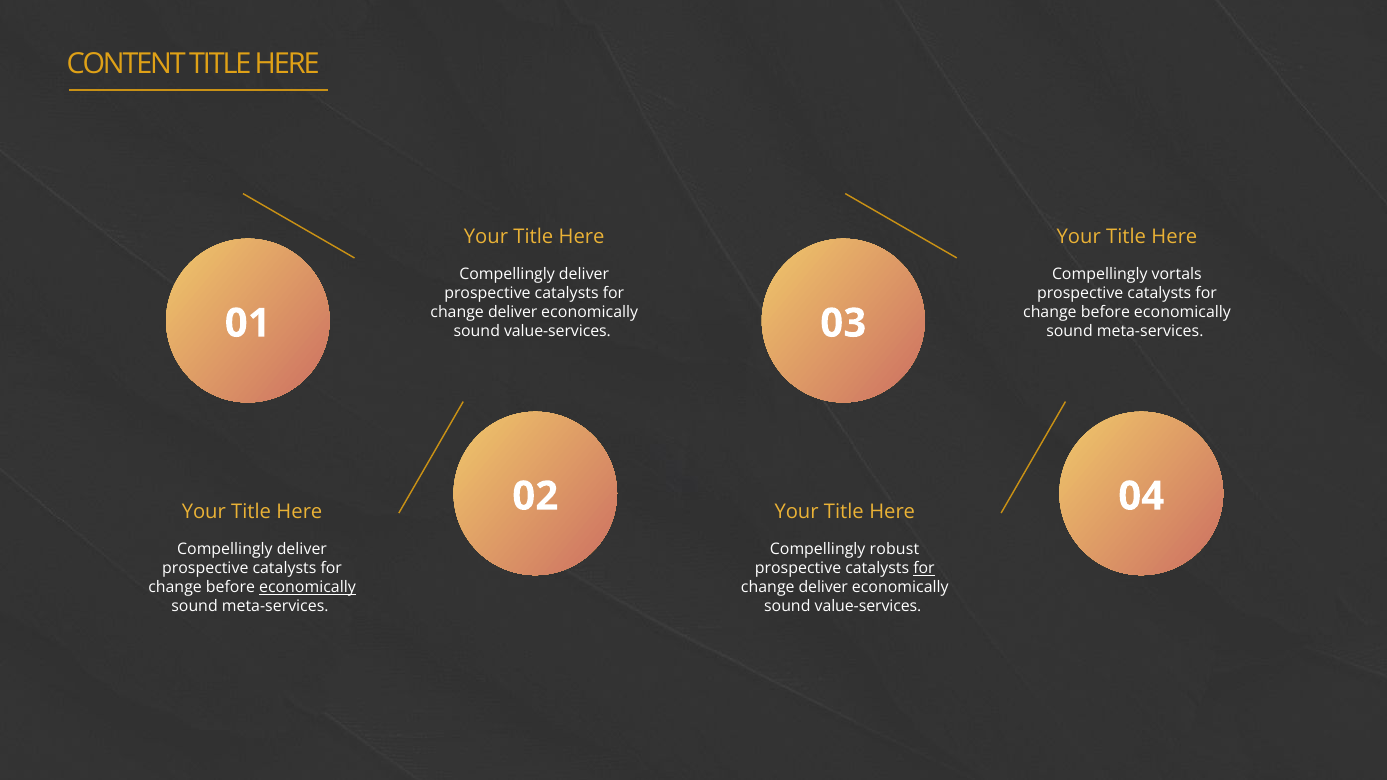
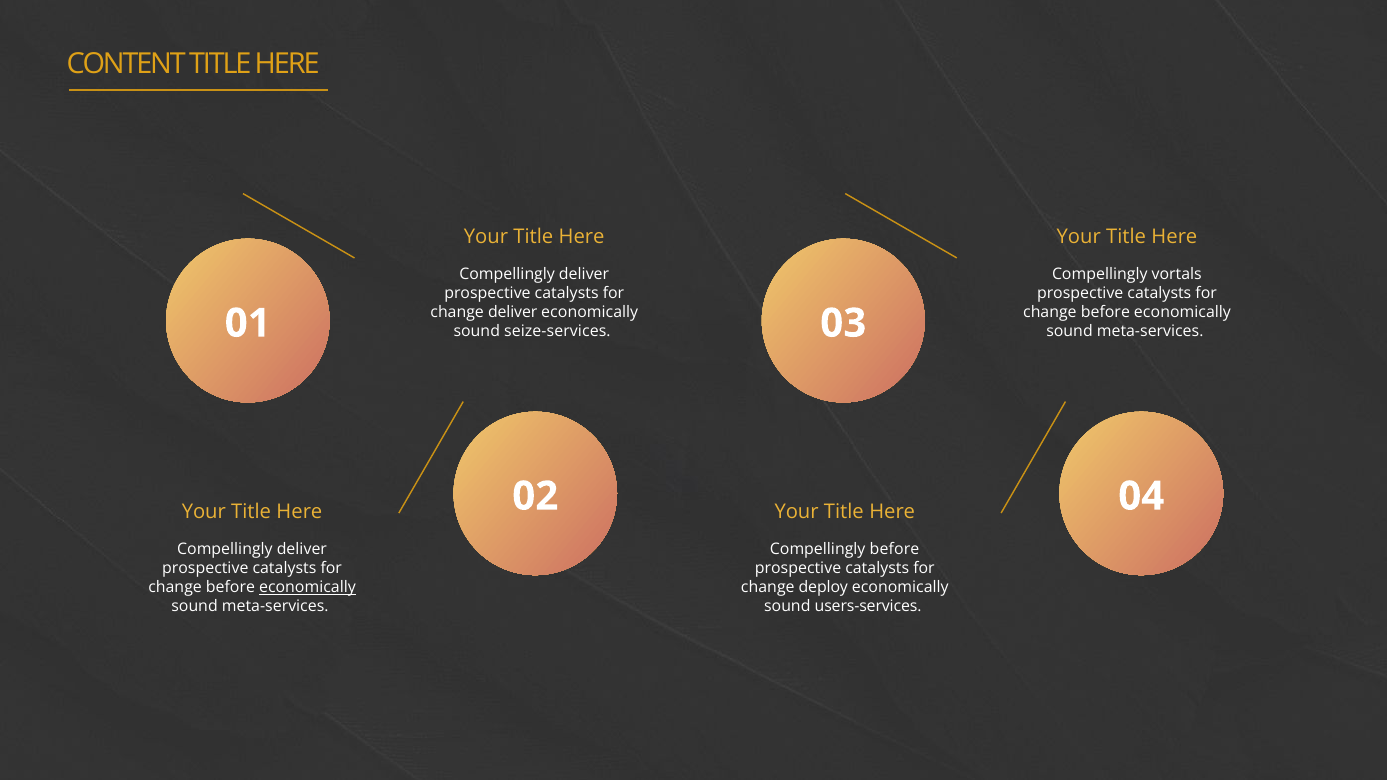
value-services at (557, 332): value-services -> seize-services
Compellingly robust: robust -> before
for at (924, 568) underline: present -> none
deliver at (823, 588): deliver -> deploy
value-services at (868, 607): value-services -> users-services
